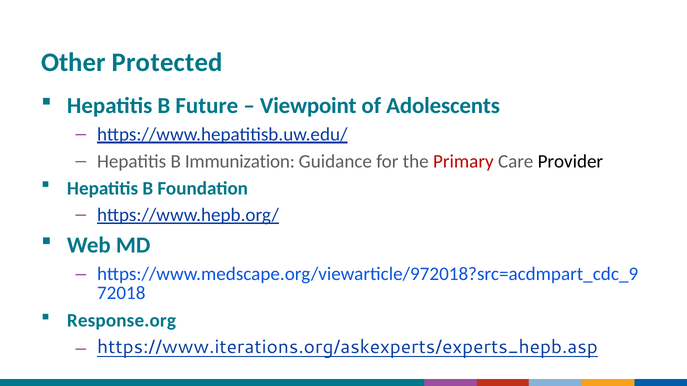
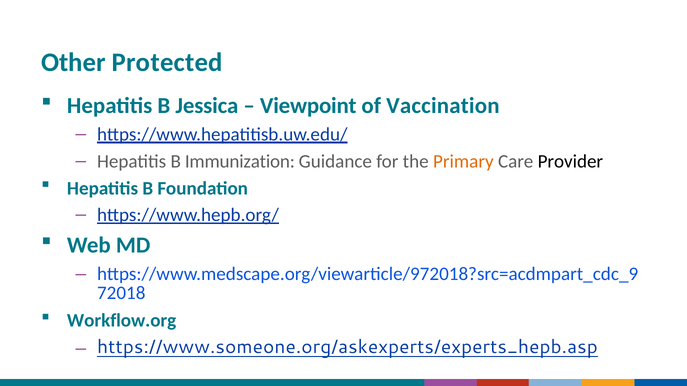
Future: Future -> Jessica
Adolescents: Adolescents -> Vaccination
Primary colour: red -> orange
Response.org: Response.org -> Workflow.org
https://www.iterations.org/askexperts/experts_hepb.asp: https://www.iterations.org/askexperts/experts_hepb.asp -> https://www.someone.org/askexperts/experts_hepb.asp
